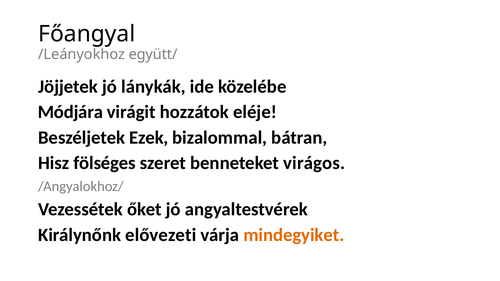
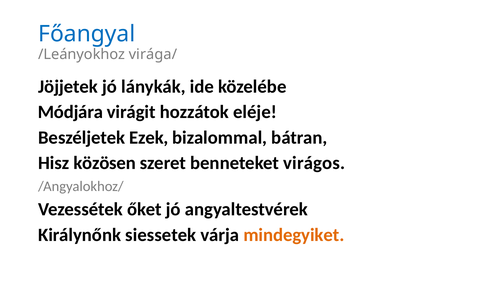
Főangyal colour: black -> blue
együtt/: együtt/ -> virága/
fölséges: fölséges -> közösen
elővezeti: elővezeti -> siessetek
